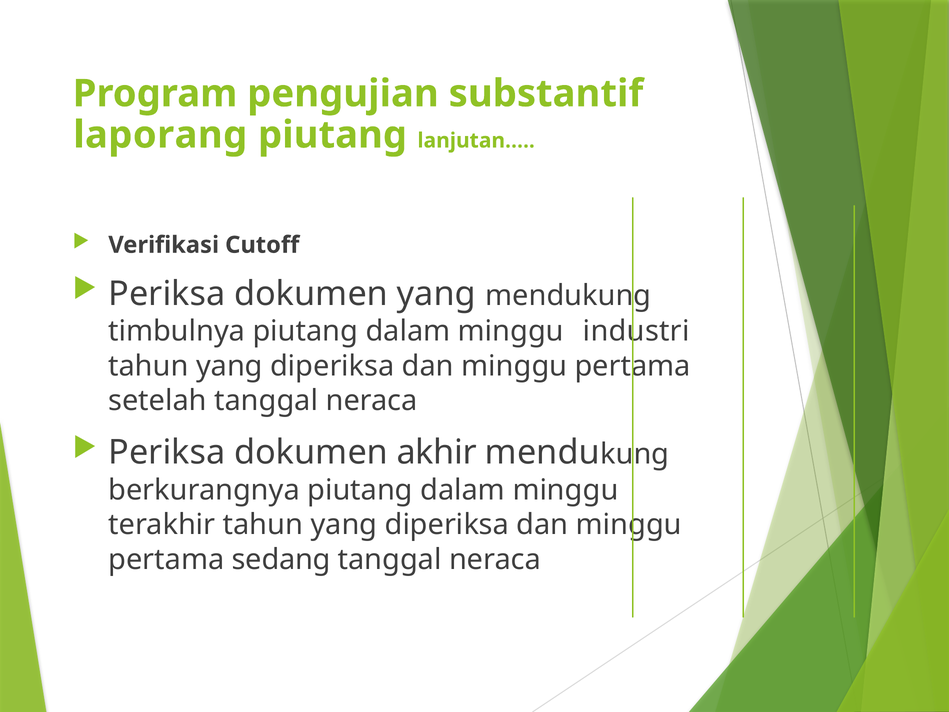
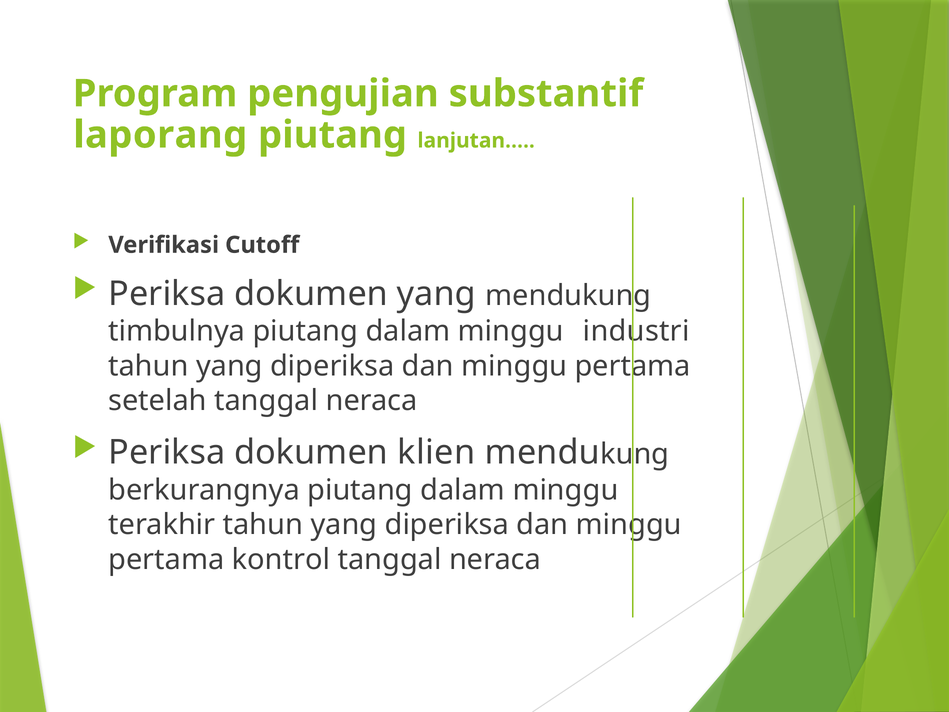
akhir: akhir -> klien
sedang: sedang -> kontrol
